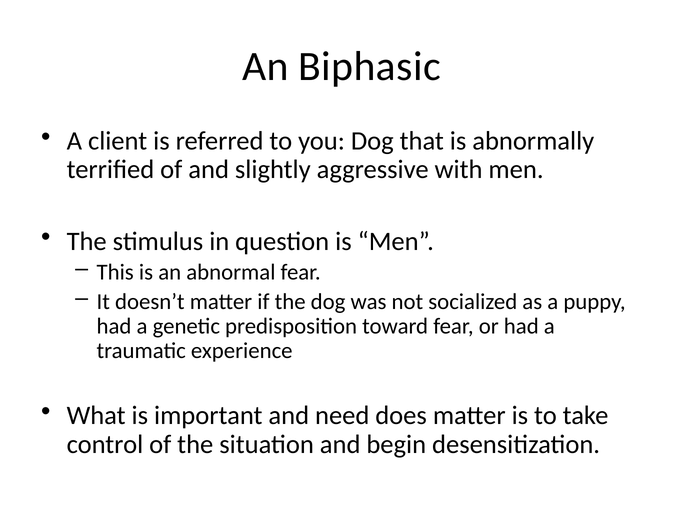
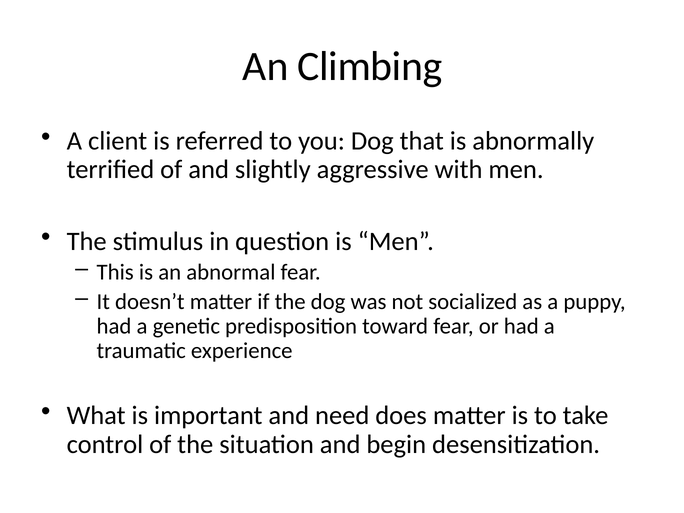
Biphasic: Biphasic -> Climbing
